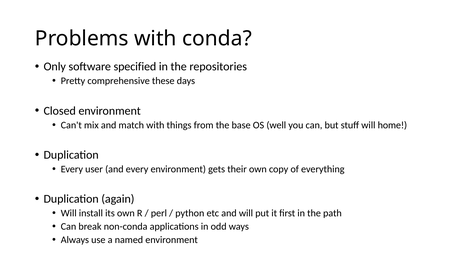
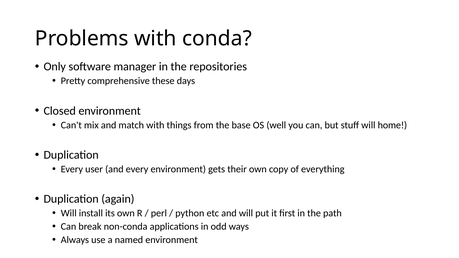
specified: specified -> manager
